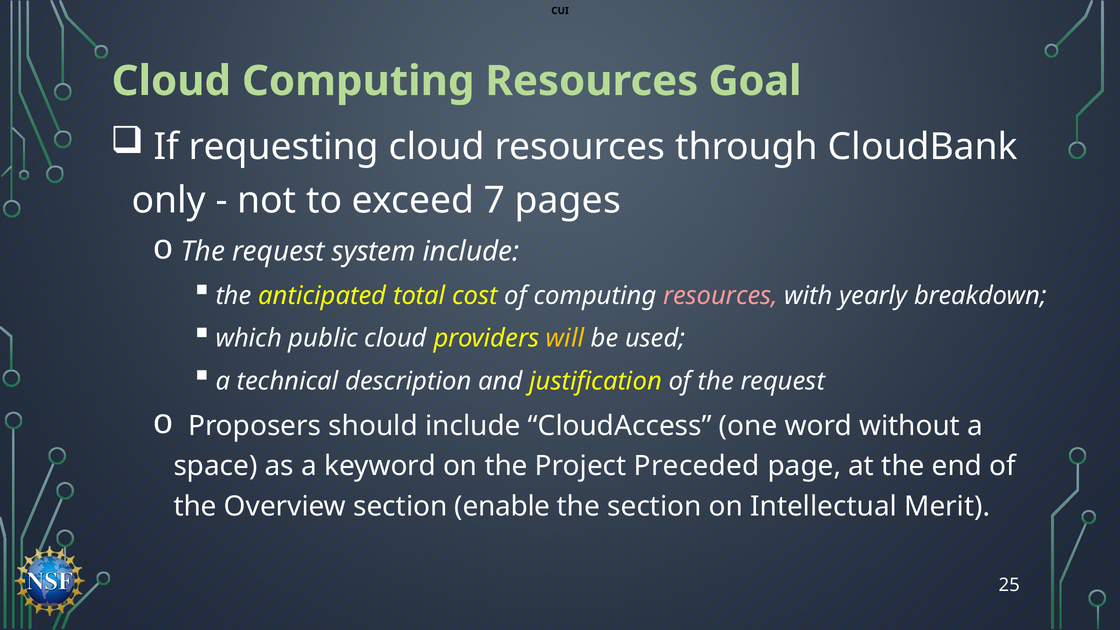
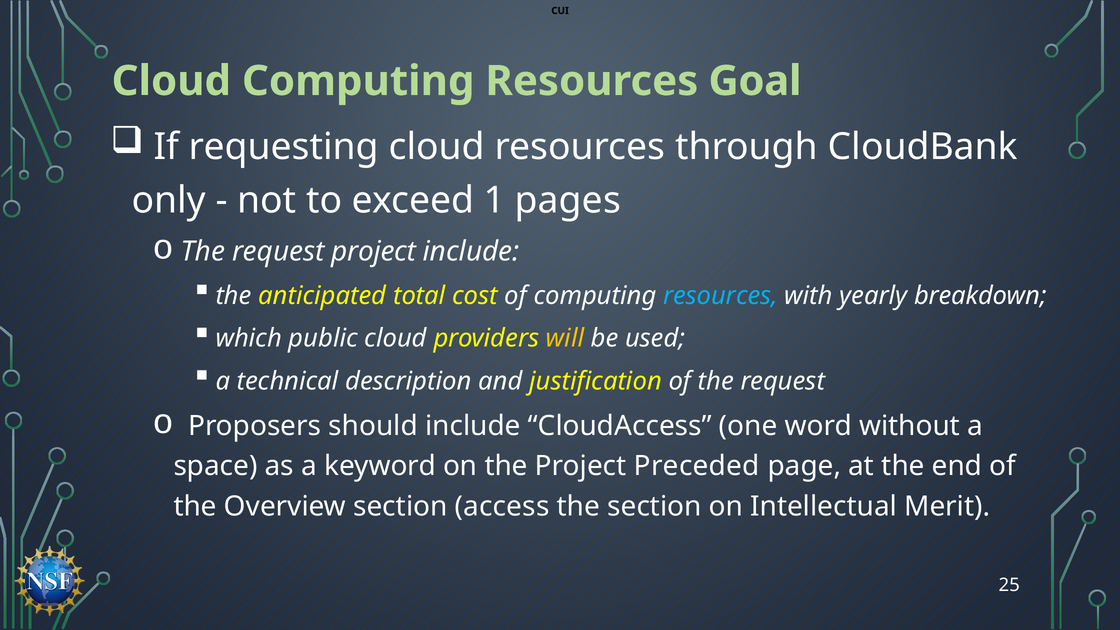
7: 7 -> 1
request system: system -> project
resources at (720, 296) colour: pink -> light blue
enable: enable -> access
